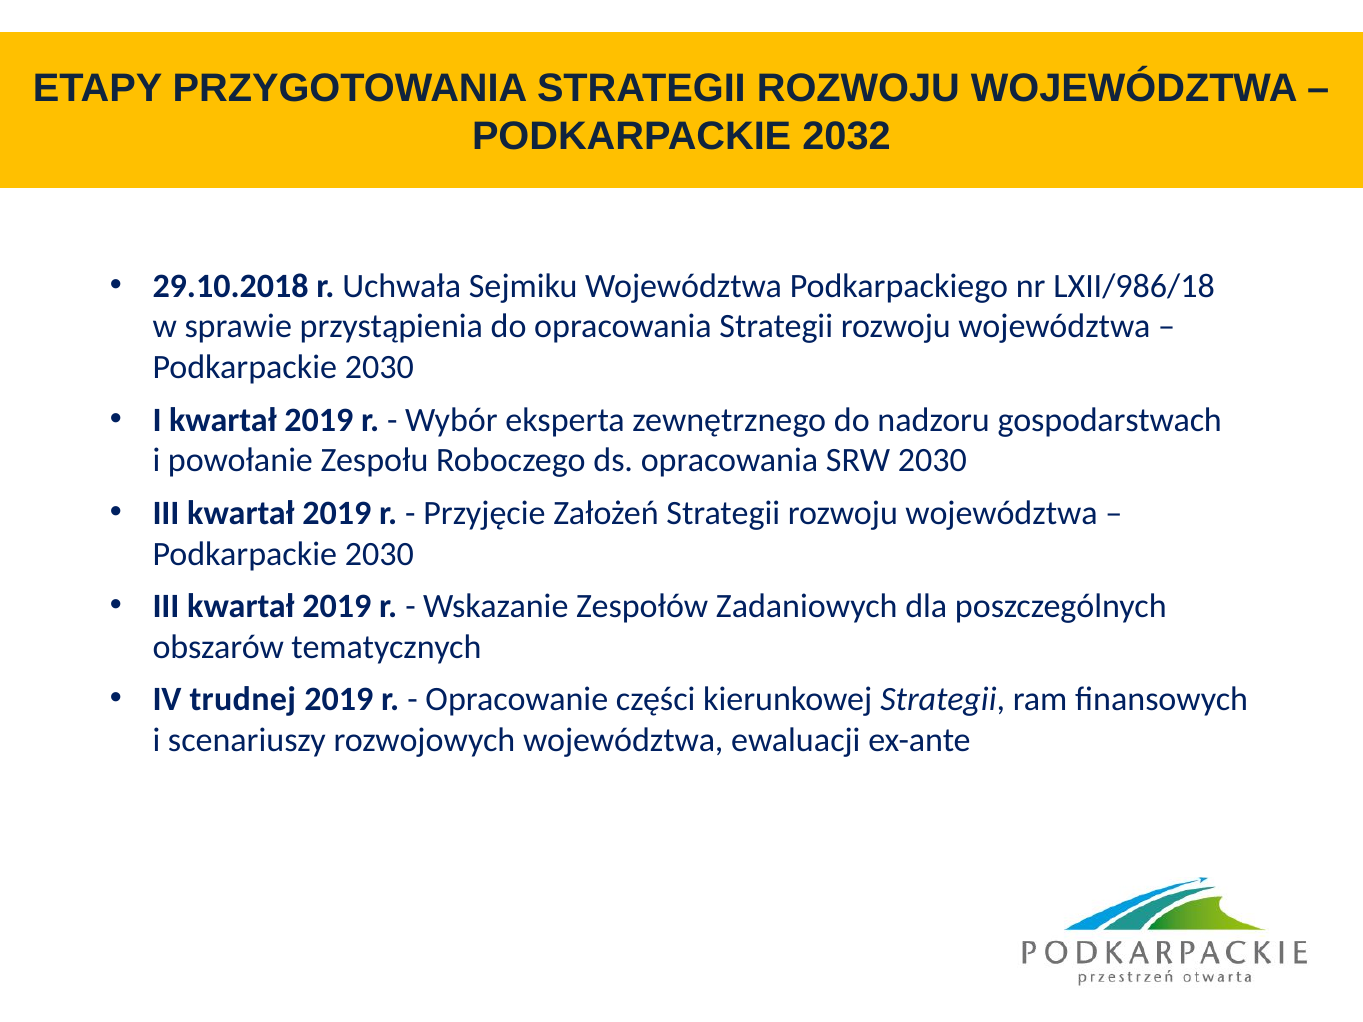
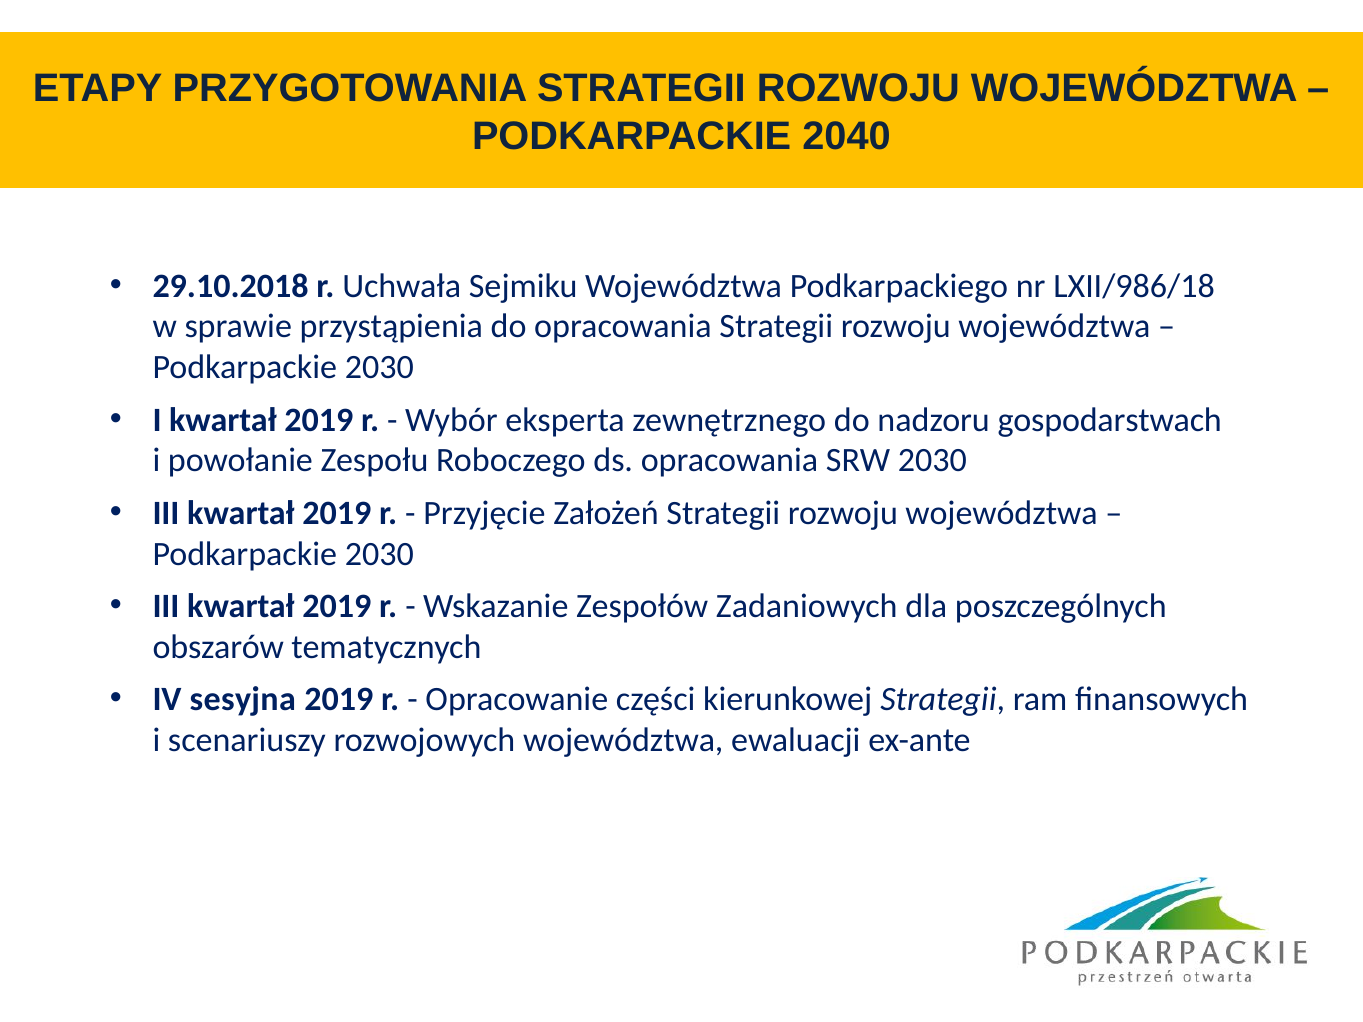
2032: 2032 -> 2040
trudnej: trudnej -> sesyjna
